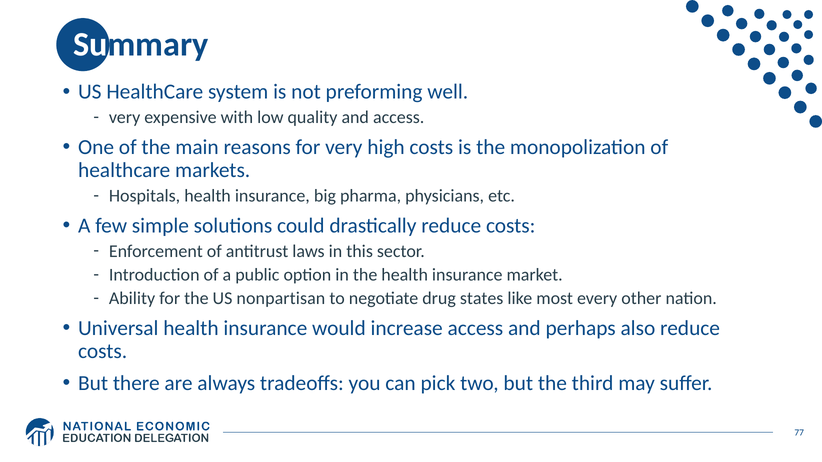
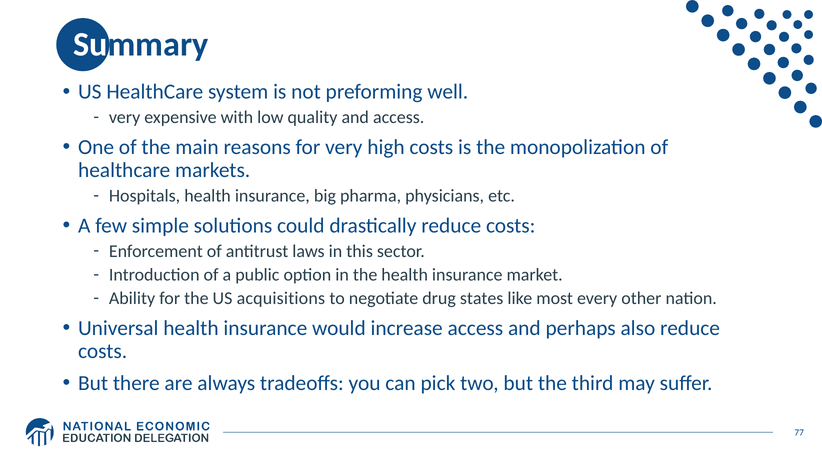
nonpartisan: nonpartisan -> acquisitions
